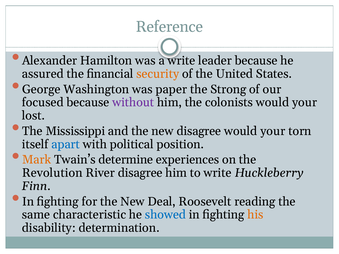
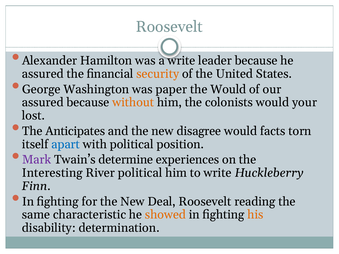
Reference at (169, 27): Reference -> Roosevelt
the Strong: Strong -> Would
focused at (43, 103): focused -> assured
without colour: purple -> orange
Mississippi: Mississippi -> Anticipates
your at (273, 131): your -> facts
Mark colour: orange -> purple
Revolution: Revolution -> Interesting
River disagree: disagree -> political
showed colour: blue -> orange
